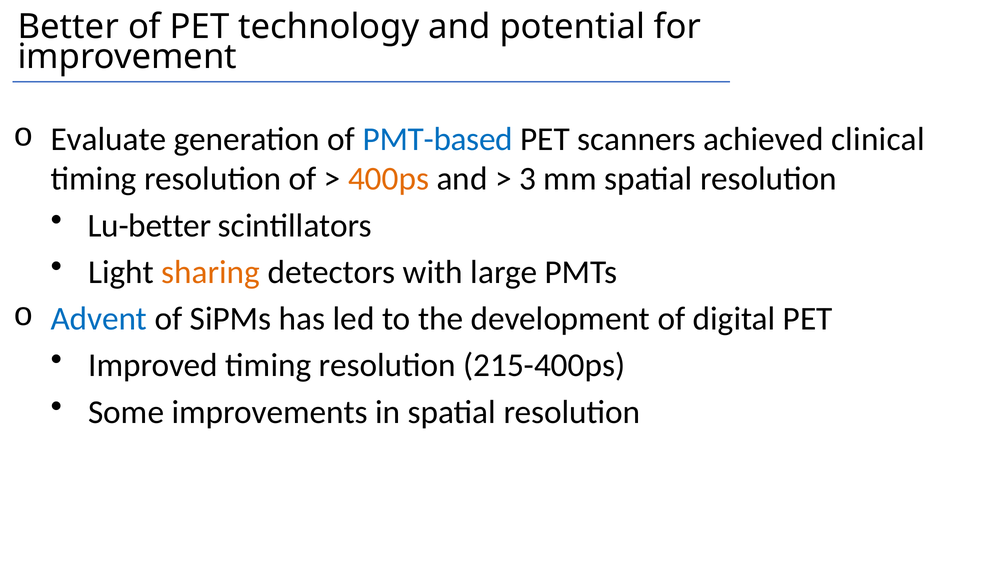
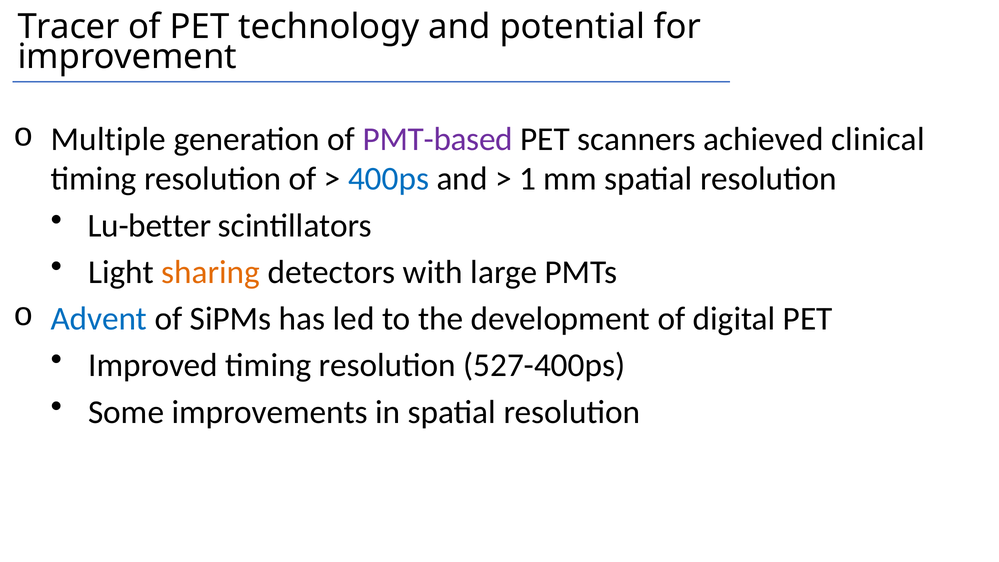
Better: Better -> Tracer
Evaluate: Evaluate -> Multiple
PMT-based colour: blue -> purple
400ps colour: orange -> blue
3: 3 -> 1
215-400ps: 215-400ps -> 527-400ps
